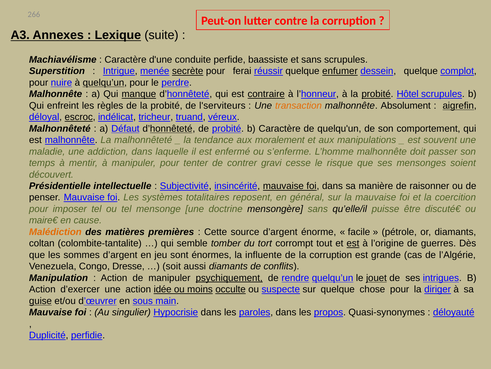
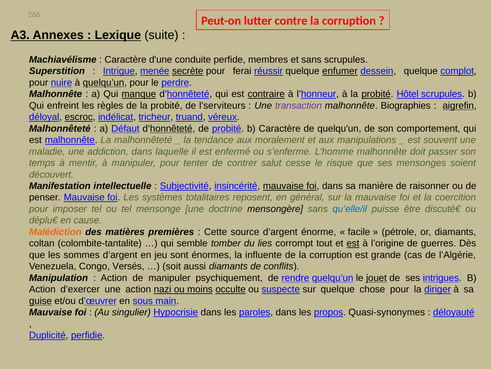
baassiste: baassiste -> membres
transaction colour: orange -> purple
Absolument: Absolument -> Biographies
gravi: gravi -> salut
Présidentielle: Présidentielle -> Manifestation
qu’elle/il colour: black -> blue
maire€: maire€ -> déplu€
tort: tort -> lies
Dresse: Dresse -> Versés
psychiquement underline: present -> none
idée: idée -> nazi
